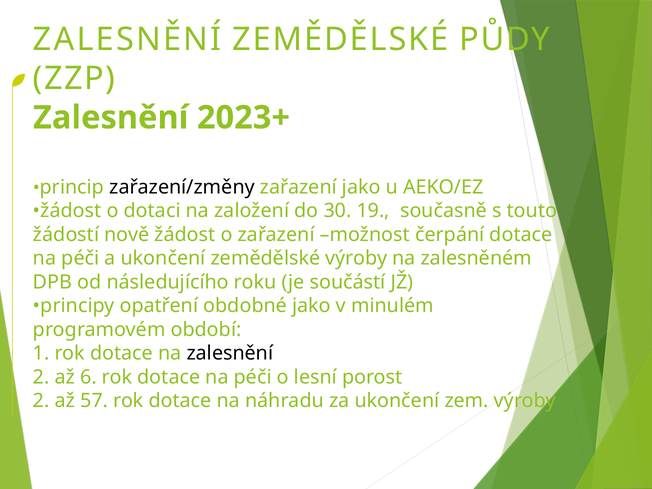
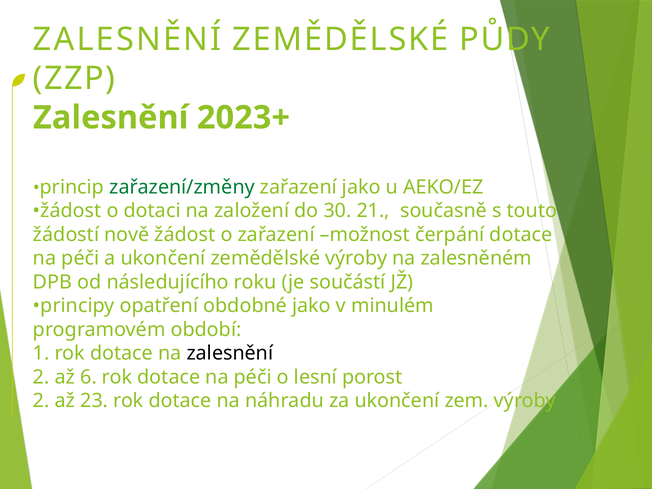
zařazení/změny colour: black -> green
19: 19 -> 21
57: 57 -> 23
